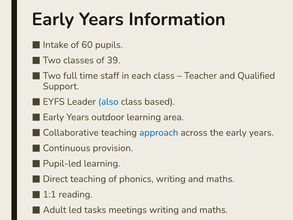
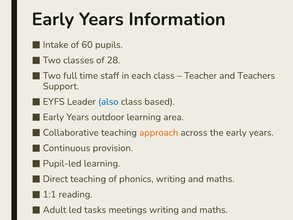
39: 39 -> 28
Qualified: Qualified -> Teachers
approach colour: blue -> orange
